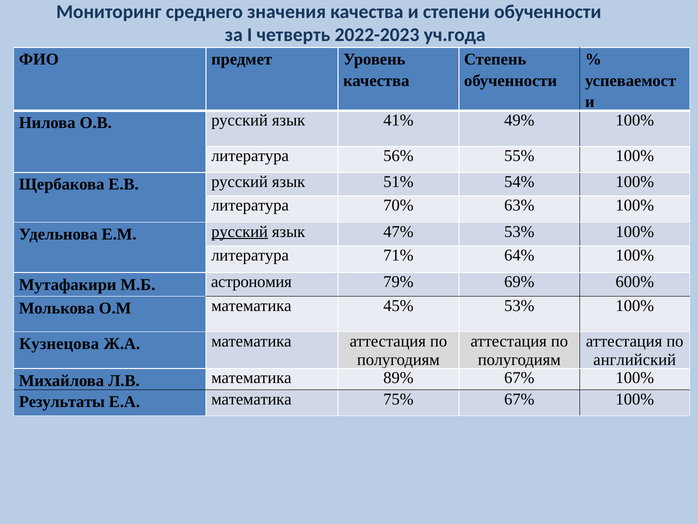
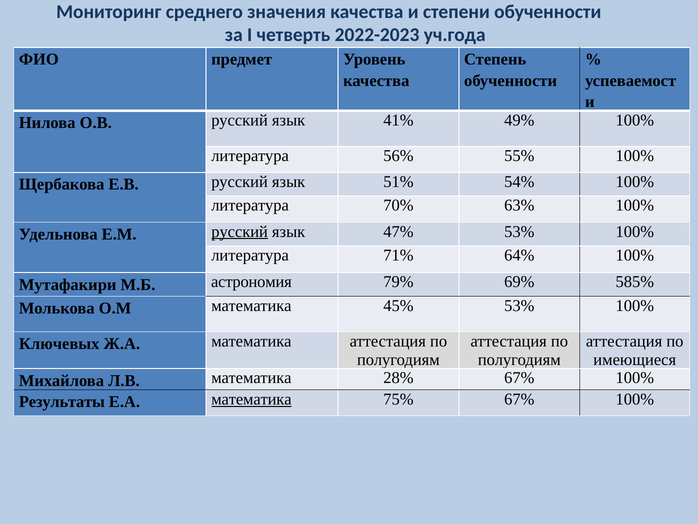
600%: 600% -> 585%
Кузнецова: Кузнецова -> Ключевых
английский: английский -> имеющиеся
89%: 89% -> 28%
математика at (251, 399) underline: none -> present
